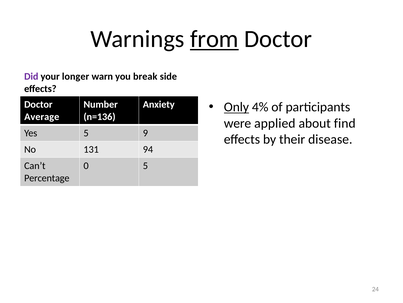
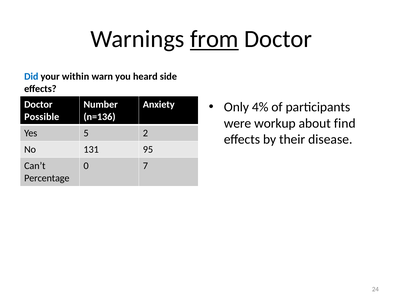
Did colour: purple -> blue
longer: longer -> within
break: break -> heard
Only underline: present -> none
Average: Average -> Possible
applied: applied -> workup
9: 9 -> 2
94: 94 -> 95
0 5: 5 -> 7
